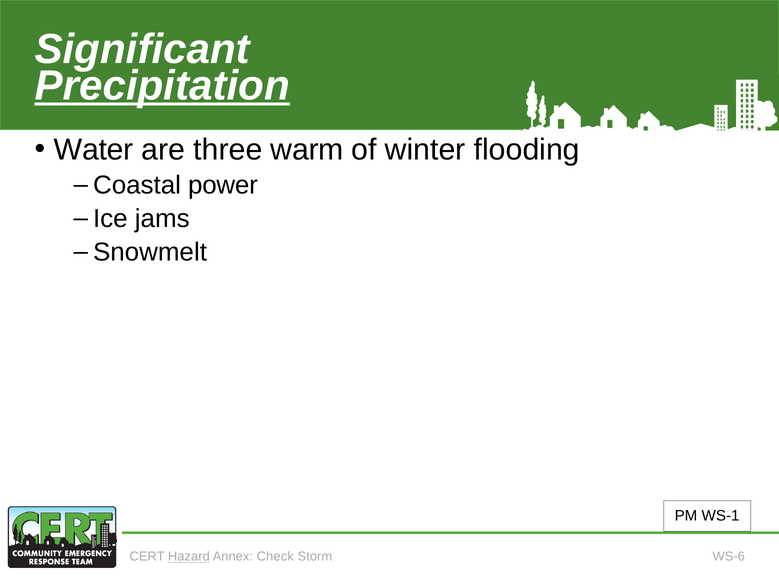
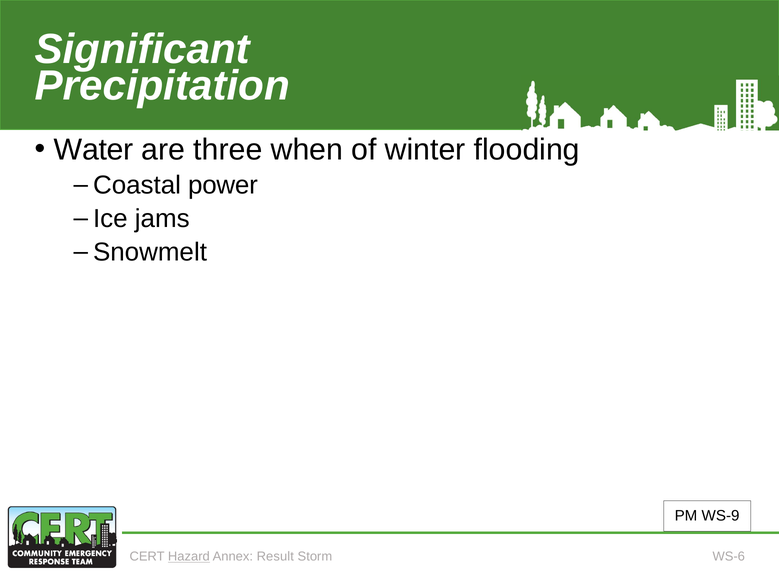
Precipitation underline: present -> none
warm: warm -> when
WS-1: WS-1 -> WS-9
Check: Check -> Result
